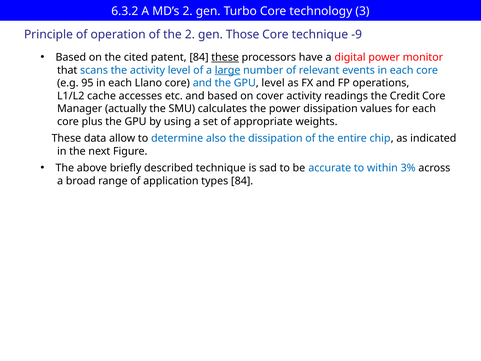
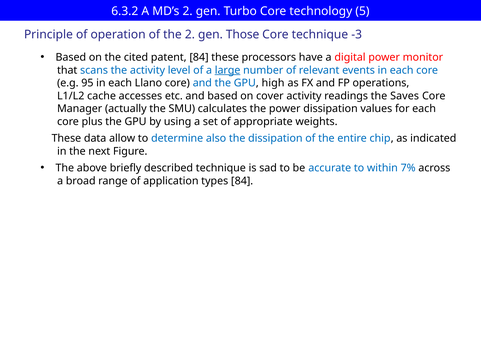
3: 3 -> 5
-9: -9 -> -3
these at (225, 57) underline: present -> none
GPU level: level -> high
Credit: Credit -> Saves
3%: 3% -> 7%
